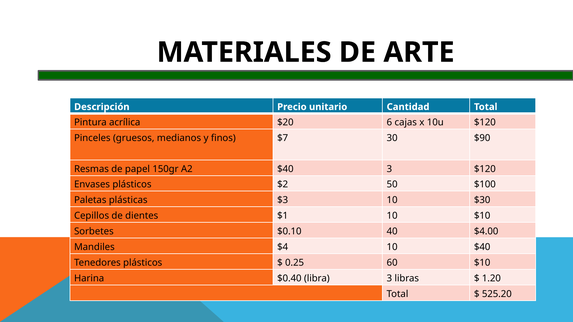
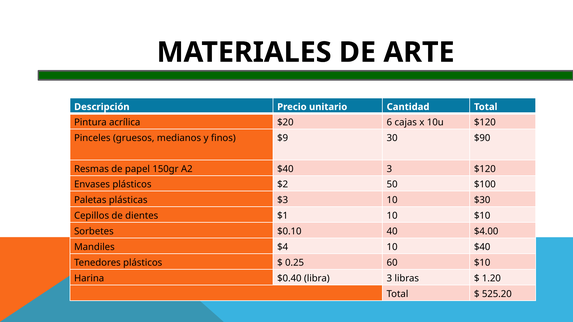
$7: $7 -> $9
